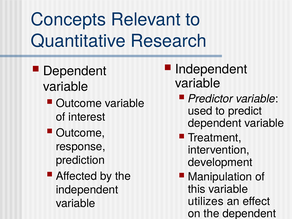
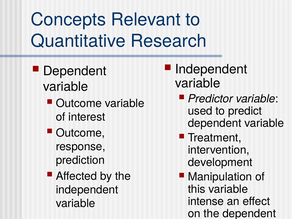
utilizes: utilizes -> intense
